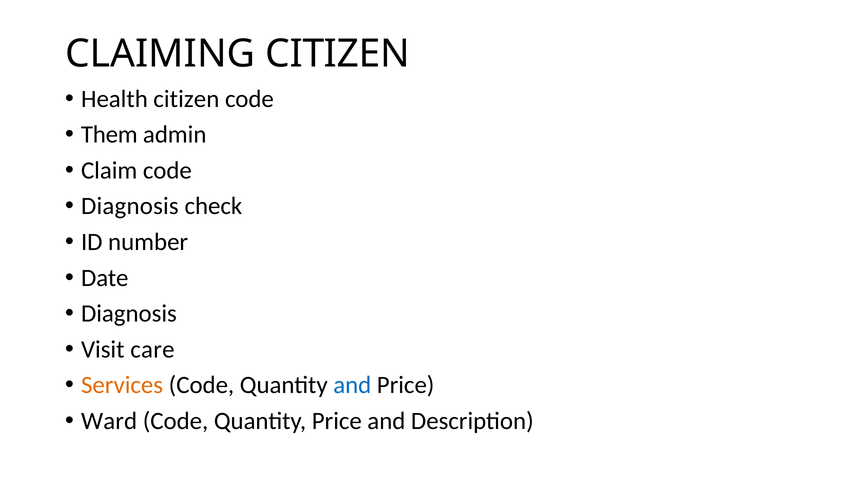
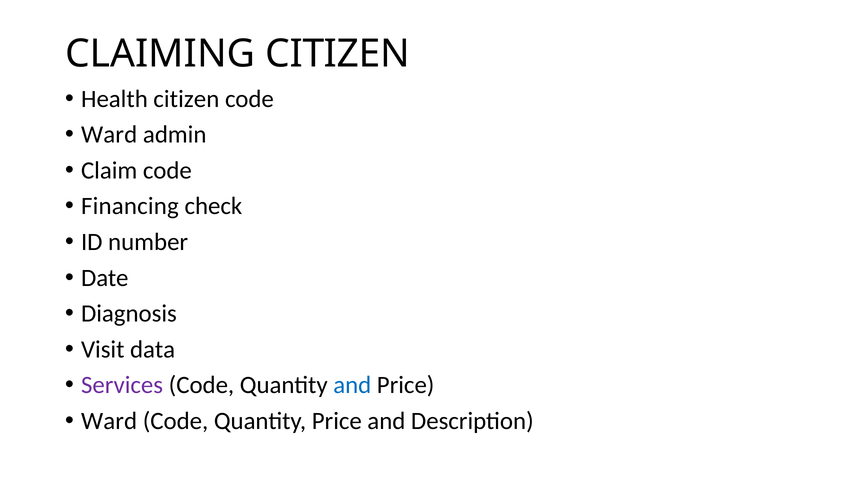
Them at (109, 135): Them -> Ward
Diagnosis at (130, 206): Diagnosis -> Financing
care: care -> data
Services colour: orange -> purple
